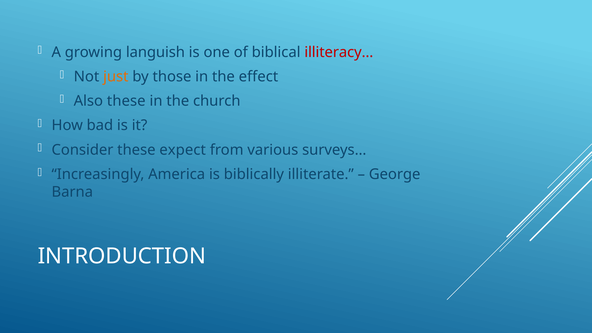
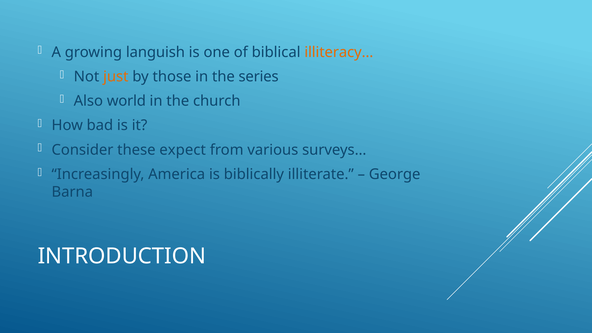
illiteracy… colour: red -> orange
effect: effect -> series
Also these: these -> world
